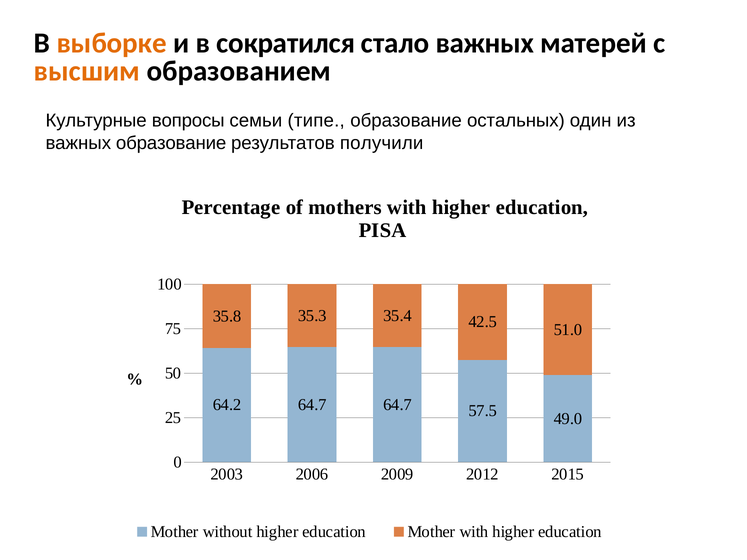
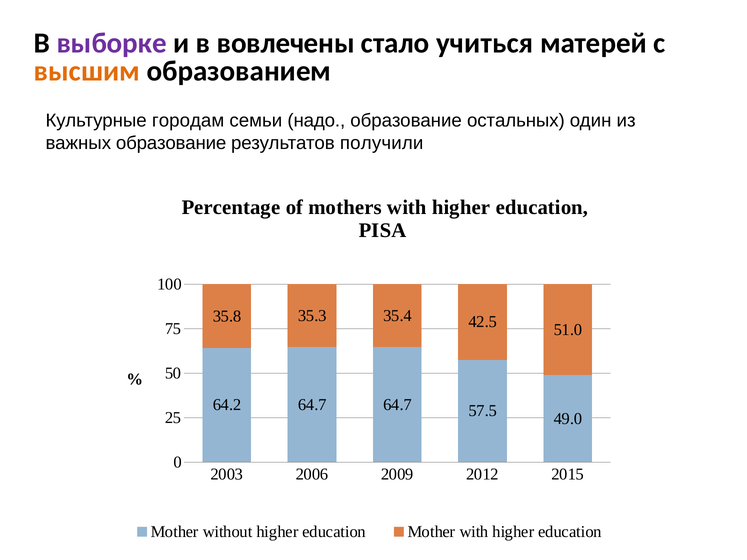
выборке colour: orange -> purple
сократился: сократился -> вовлечены
стало важных: важных -> учиться
вопросы: вопросы -> городам
типе: типе -> надо
